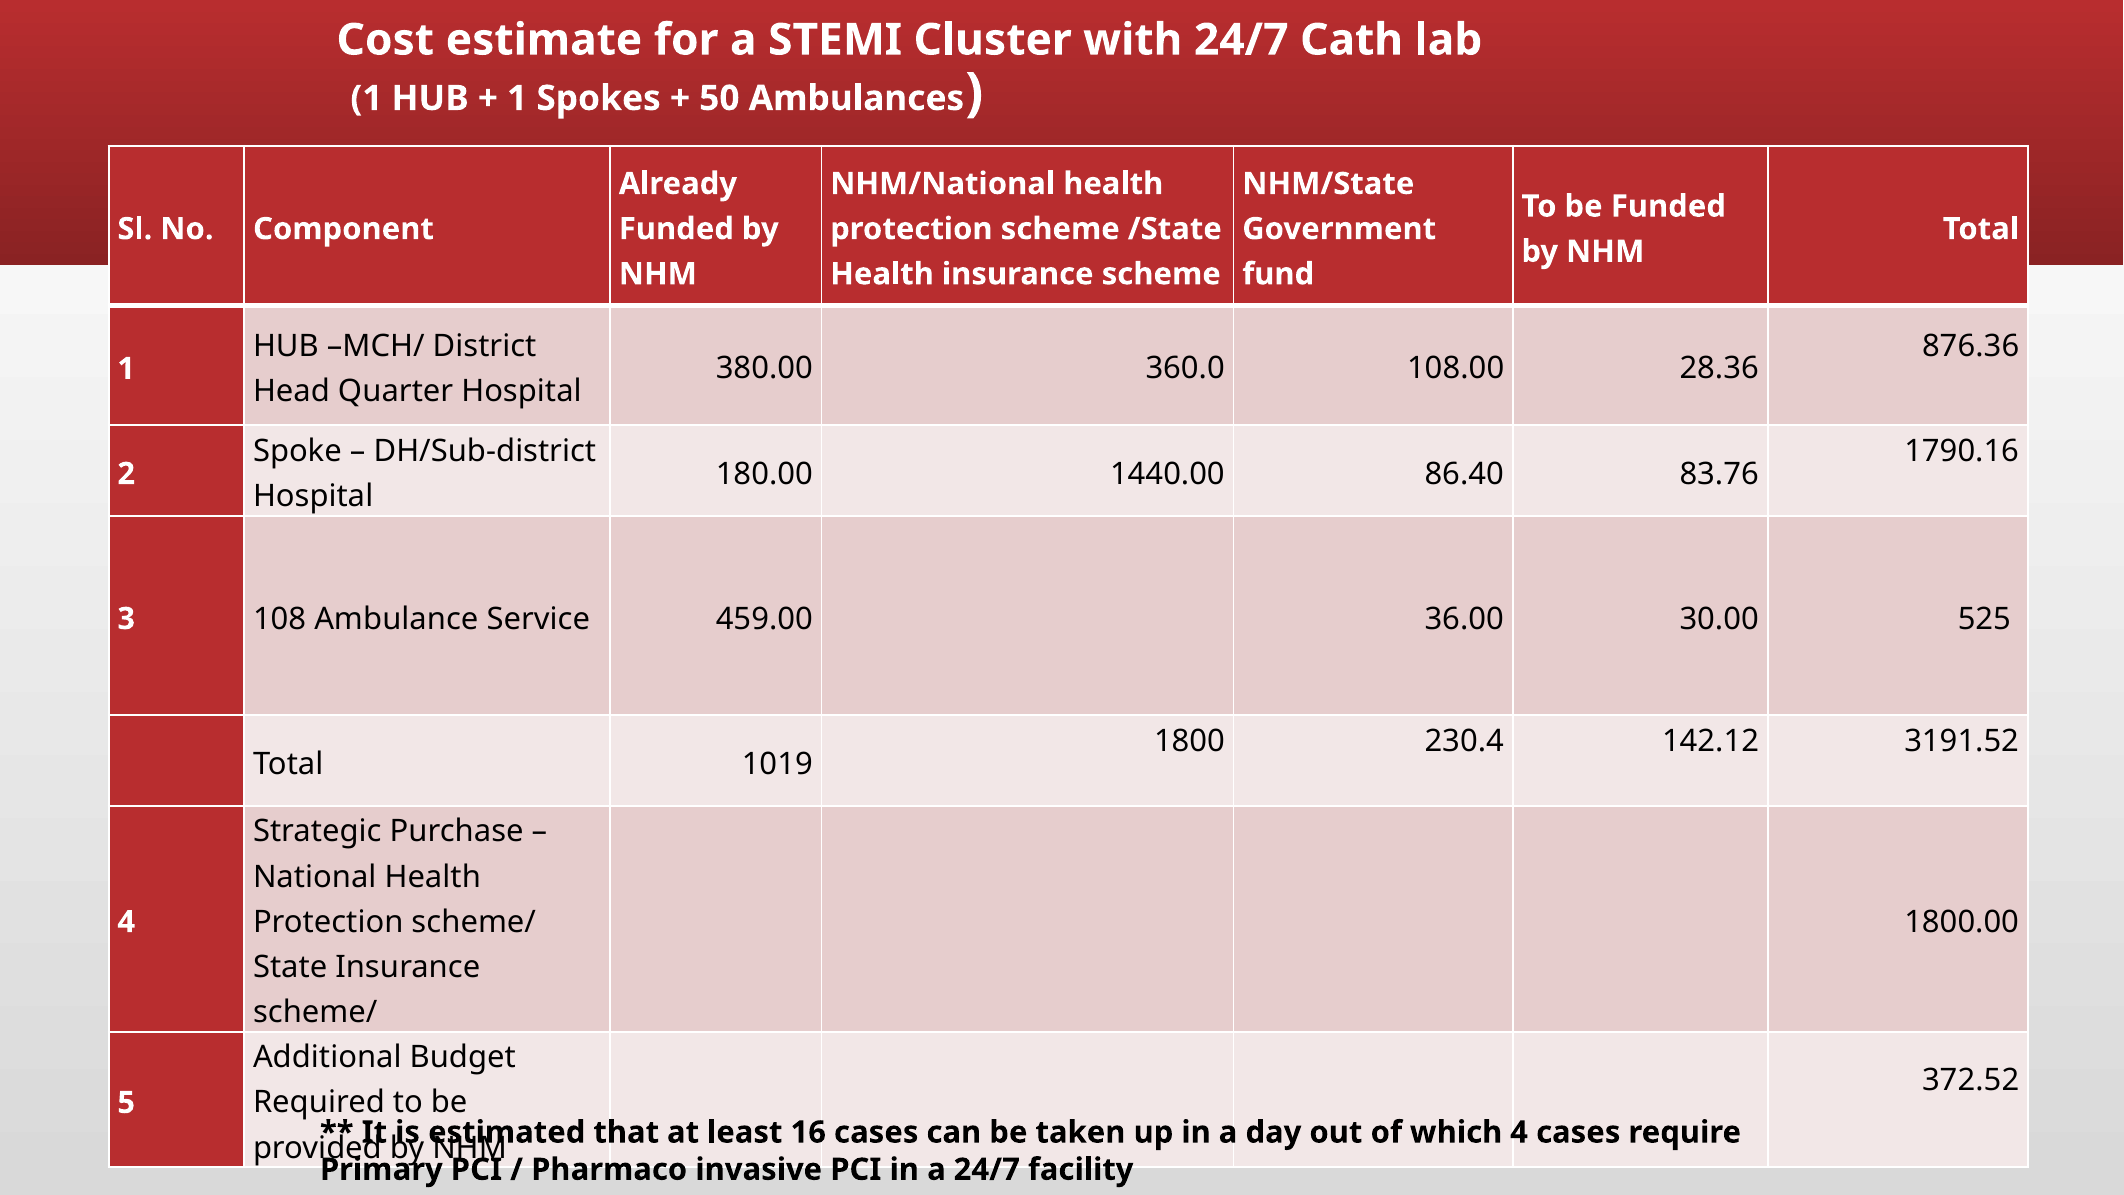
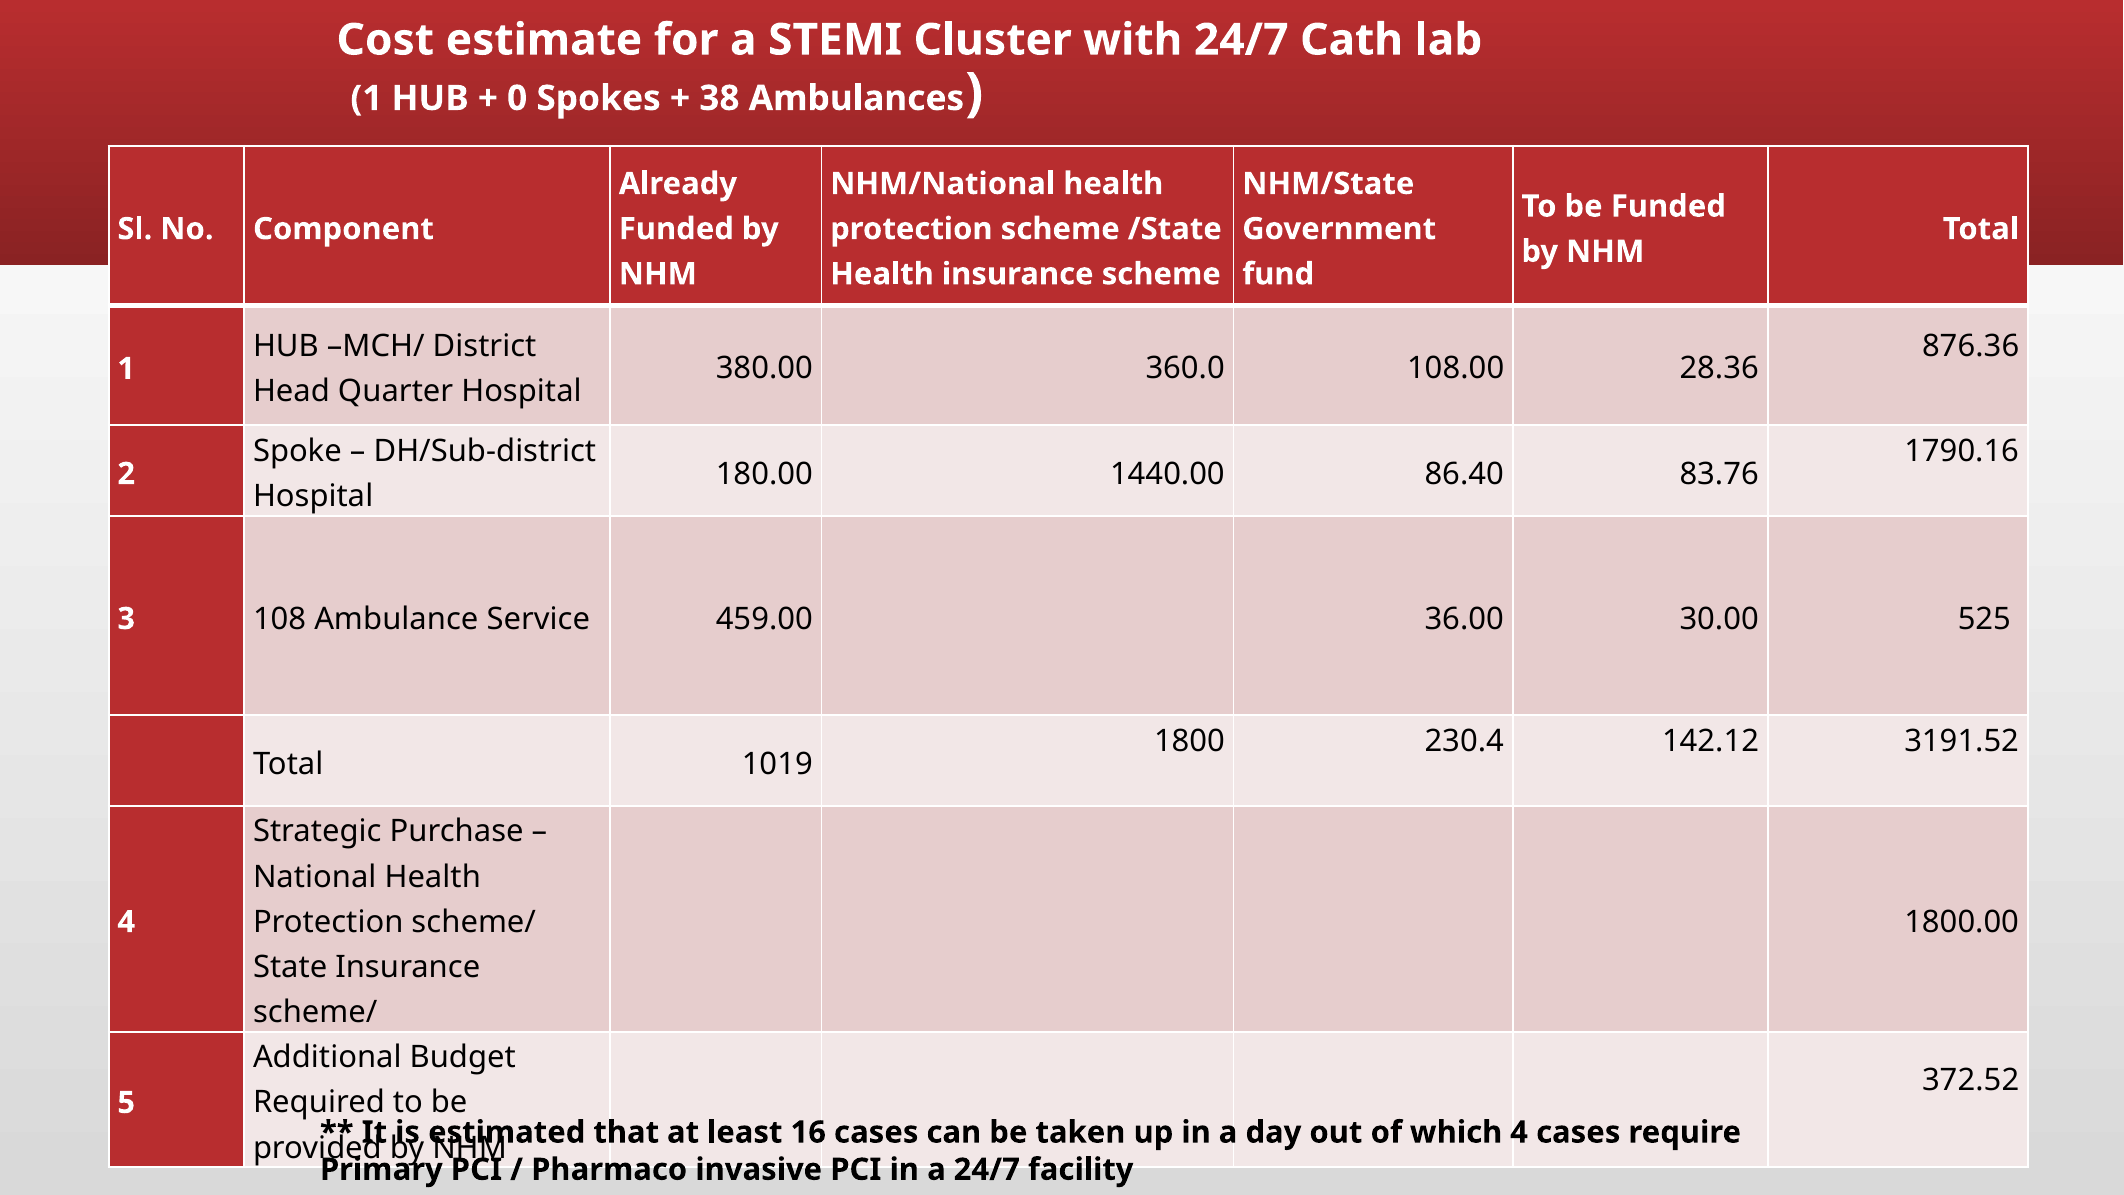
1 at (517, 98): 1 -> 0
50: 50 -> 38
